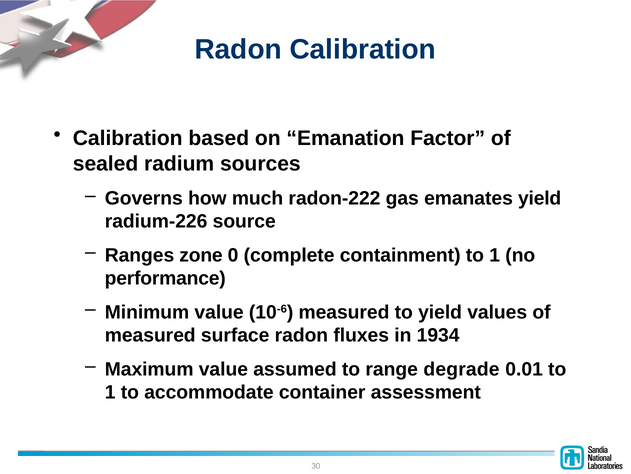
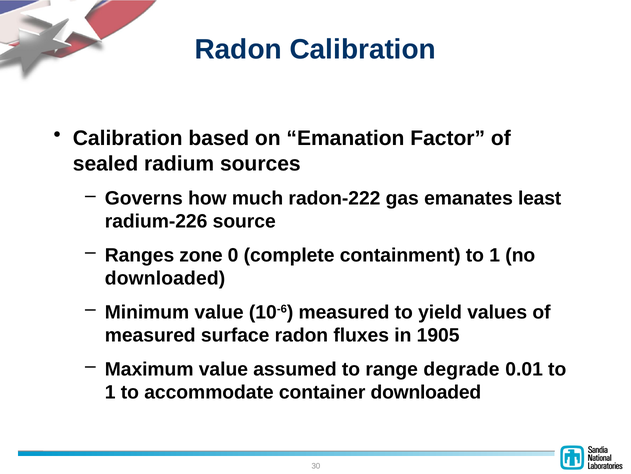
emanates yield: yield -> least
performance at (165, 278): performance -> downloaded
1934: 1934 -> 1905
container assessment: assessment -> downloaded
